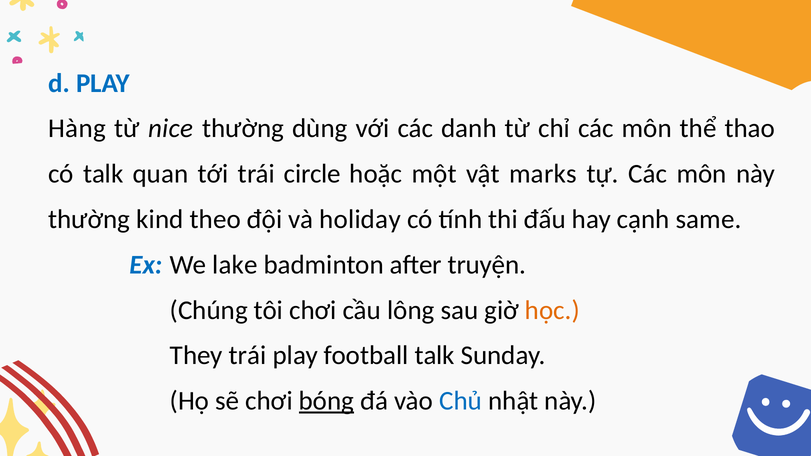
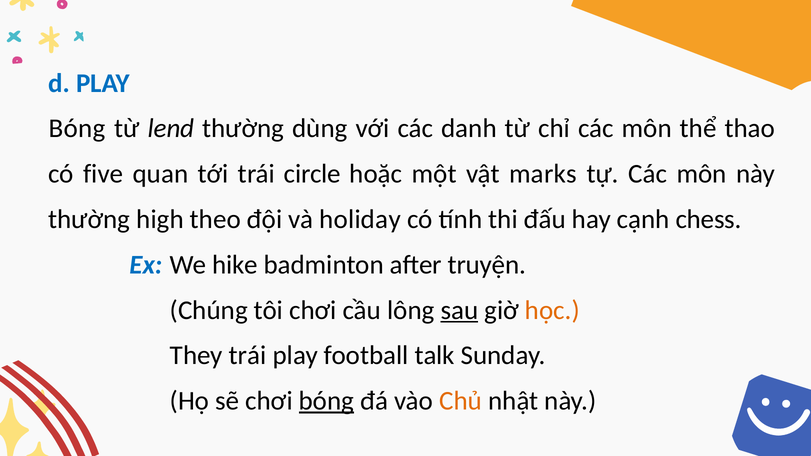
Hàng at (77, 129): Hàng -> Bóng
nice: nice -> lend
có talk: talk -> five
kind: kind -> high
same: same -> chess
lake: lake -> hike
sau underline: none -> present
Chủ colour: blue -> orange
